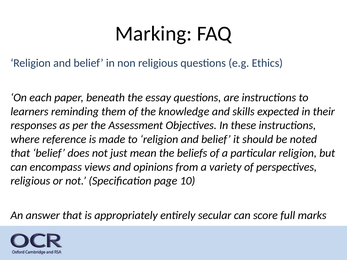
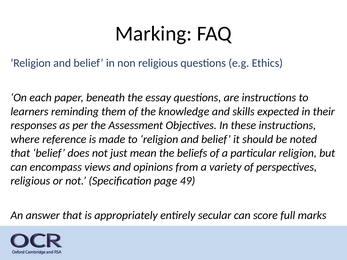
10: 10 -> 49
